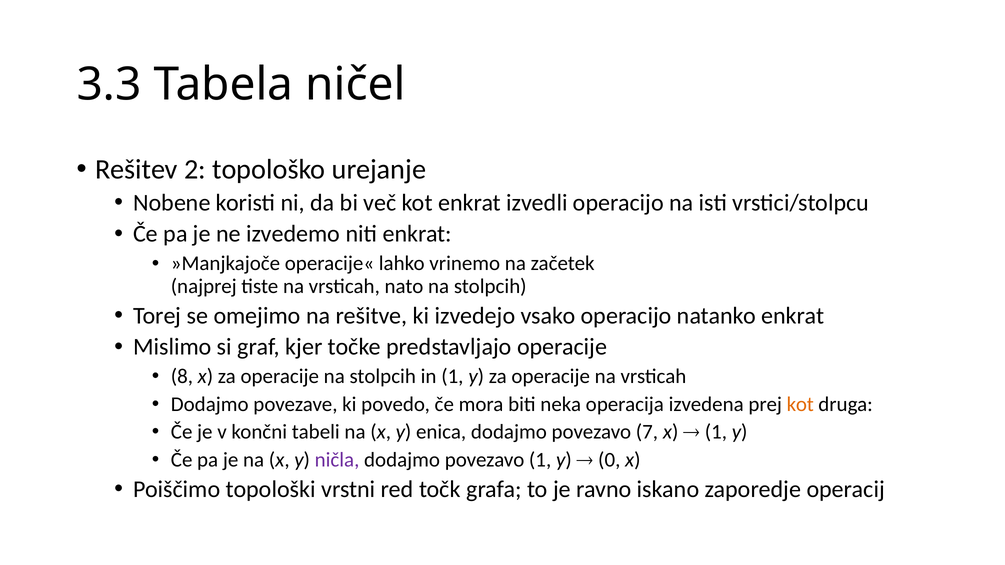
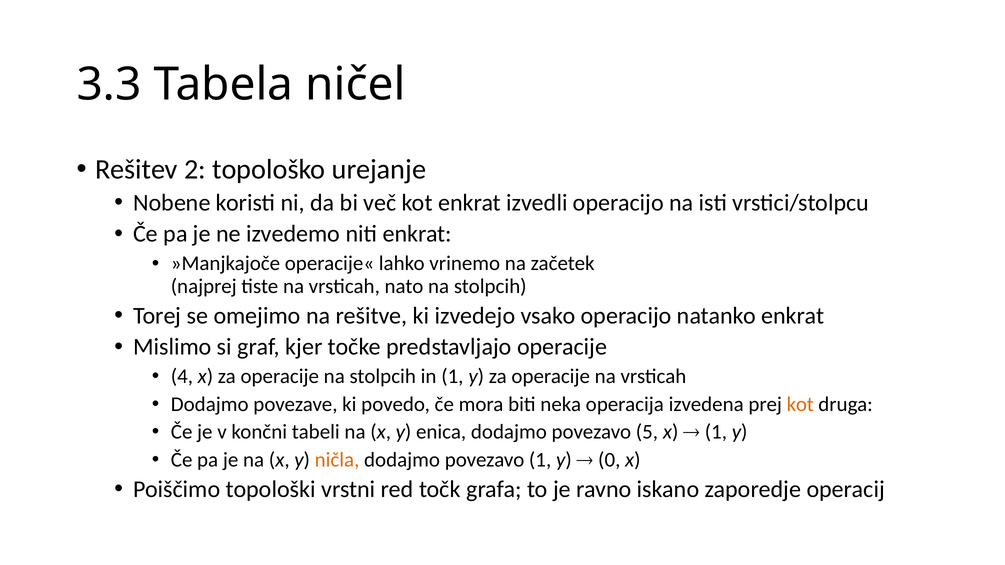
8: 8 -> 4
7: 7 -> 5
ničla colour: purple -> orange
